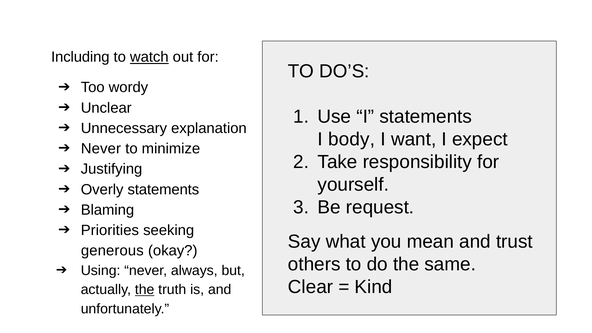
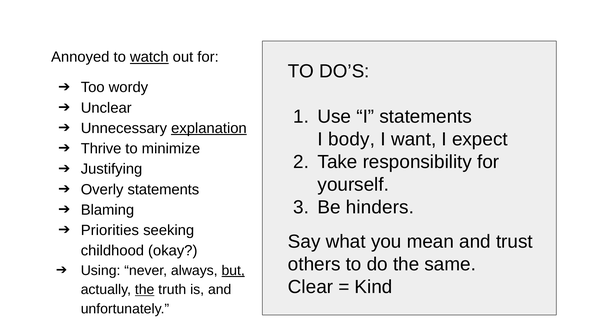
Including: Including -> Annoyed
explanation underline: none -> present
Never at (101, 149): Never -> Thrive
request: request -> hinders
generous: generous -> childhood
but underline: none -> present
